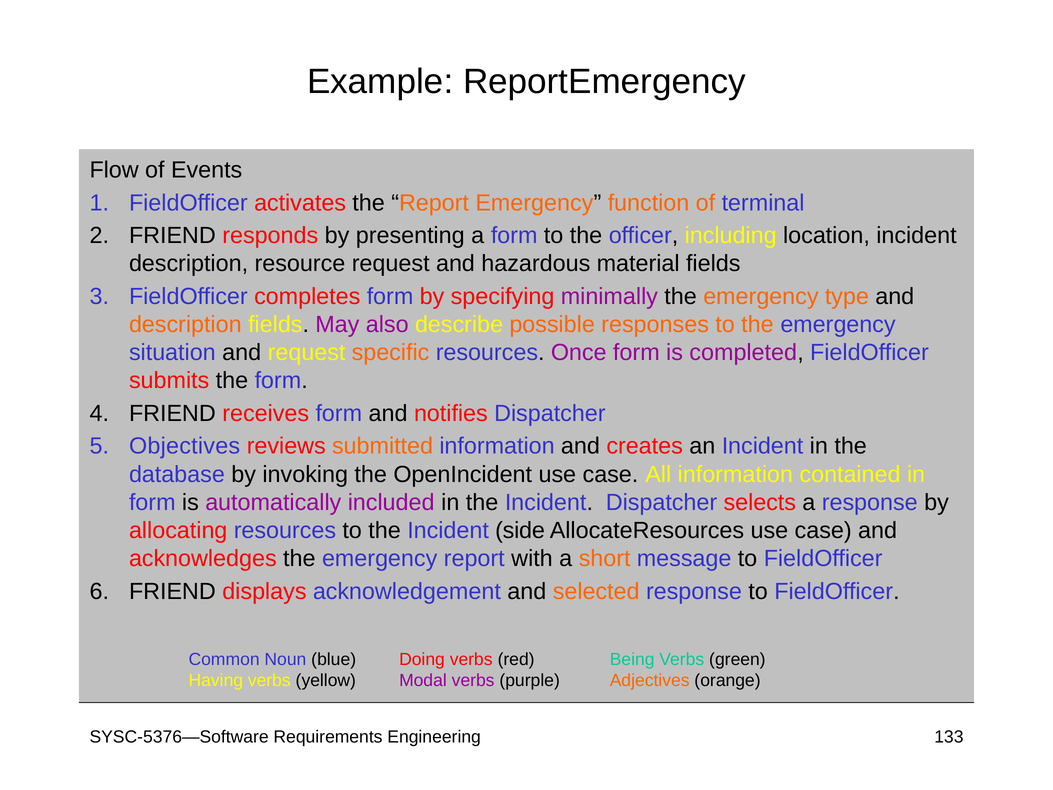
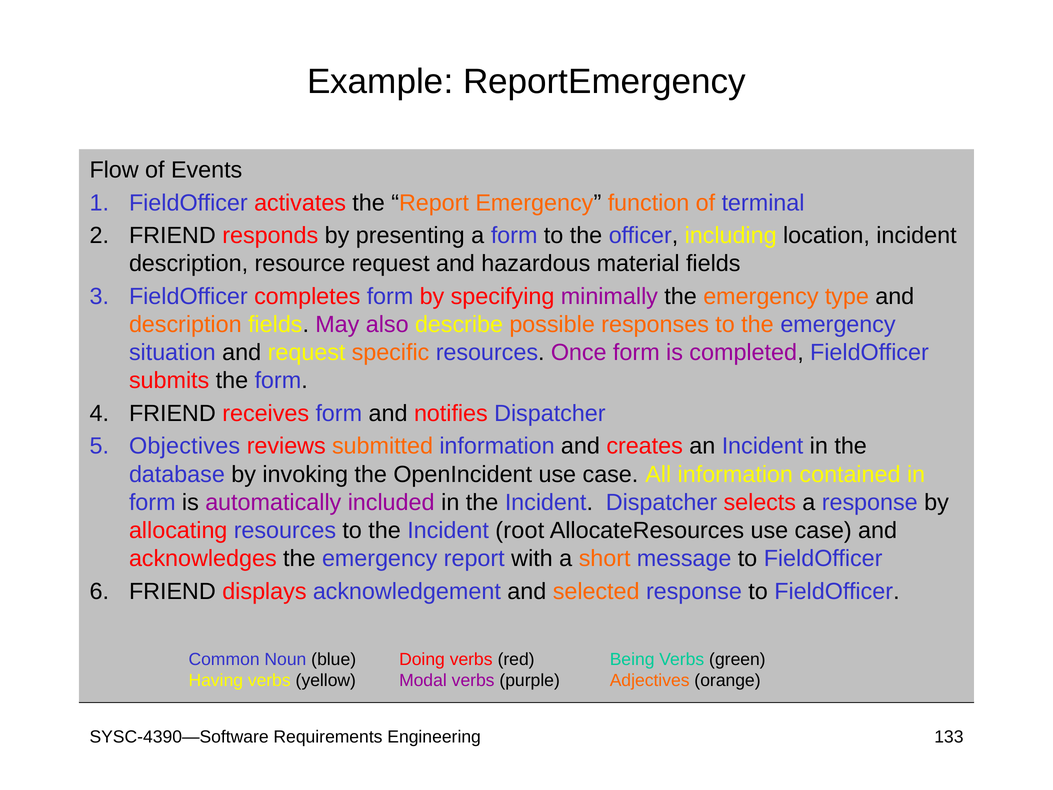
side: side -> root
SYSC-5376—Software: SYSC-5376—Software -> SYSC-4390—Software
